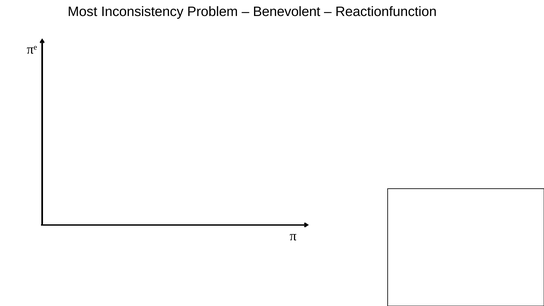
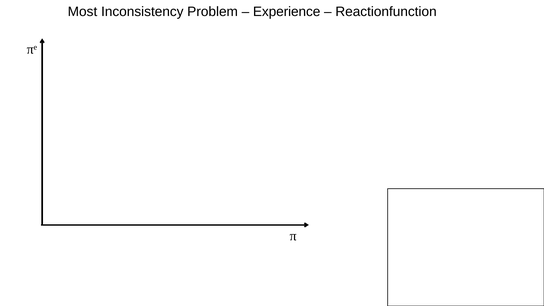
Benevolent: Benevolent -> Experience
